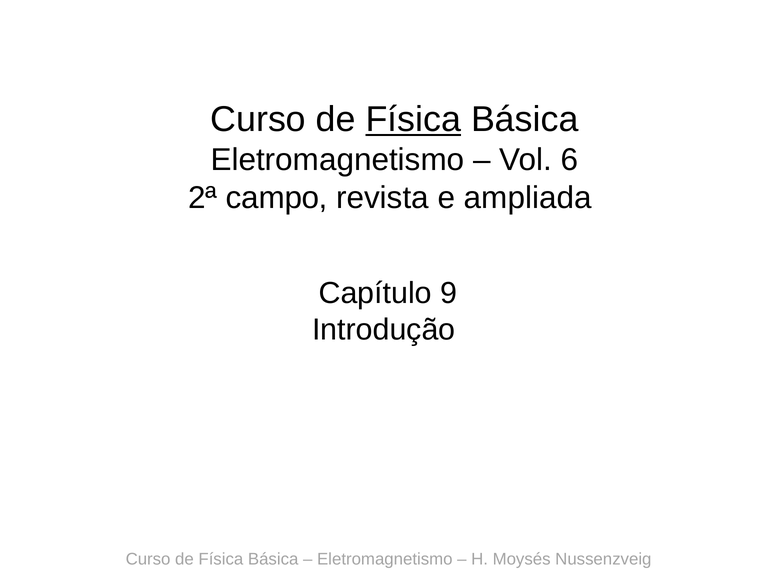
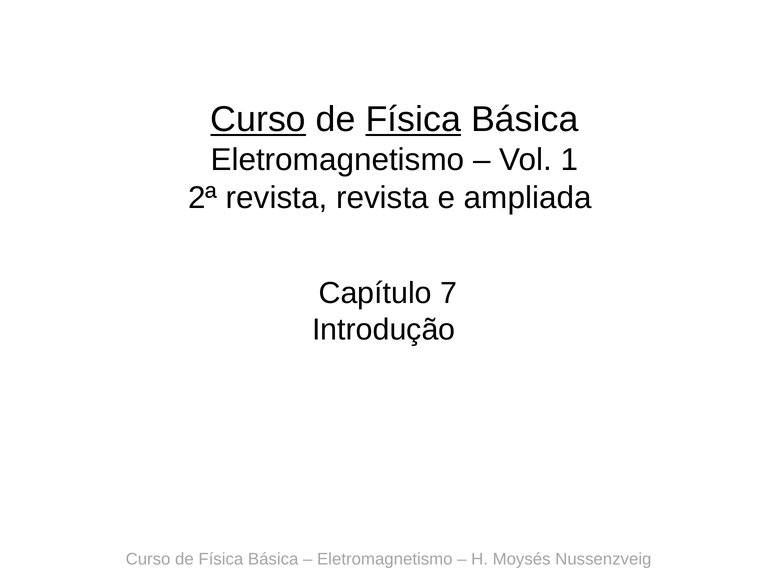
Curso at (258, 120) underline: none -> present
6: 6 -> 1
2ª campo: campo -> revista
9: 9 -> 7
